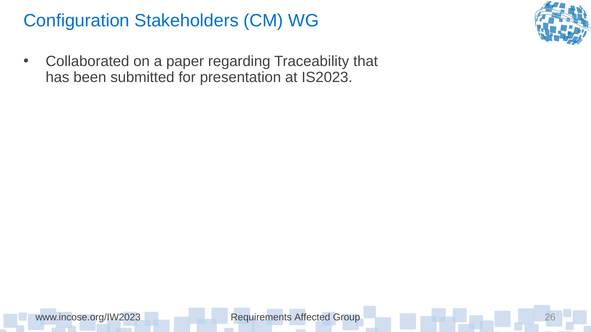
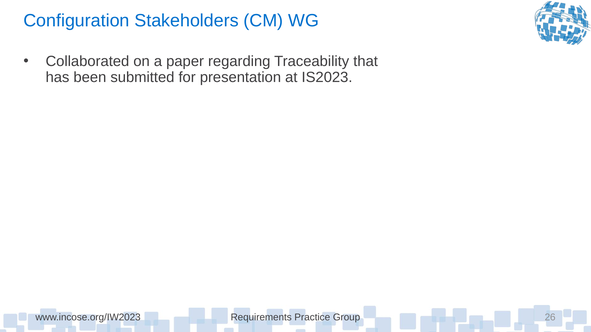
Affected: Affected -> Practice
